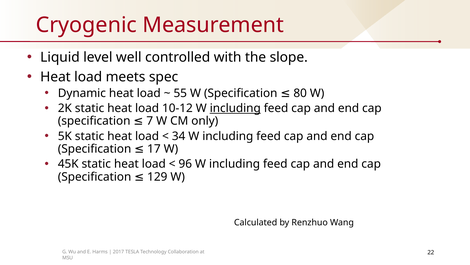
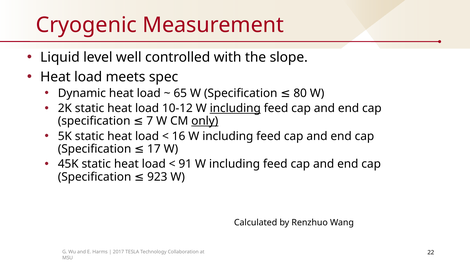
55: 55 -> 65
only underline: none -> present
34: 34 -> 16
96: 96 -> 91
129: 129 -> 923
